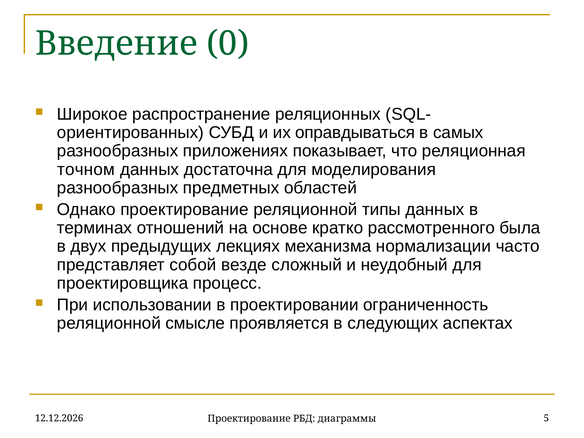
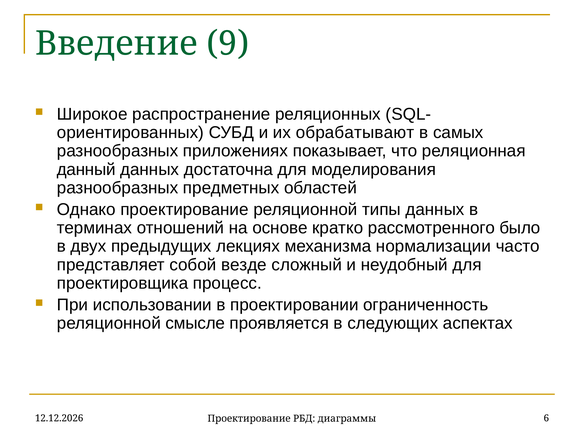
0: 0 -> 9
оправдываться: оправдываться -> обрабатывают
точном: точном -> данный
была: была -> было
5: 5 -> 6
